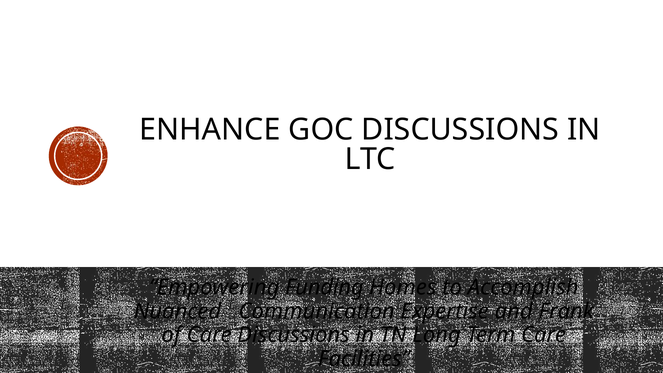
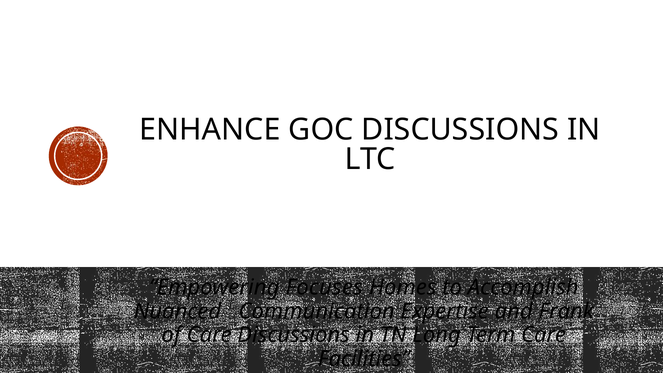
Funding: Funding -> Focuses
